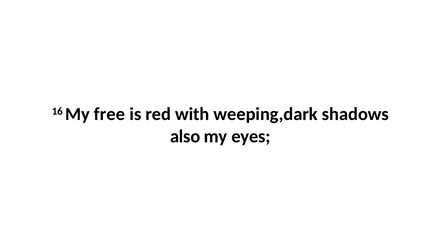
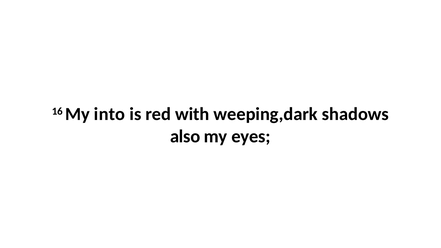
free: free -> into
